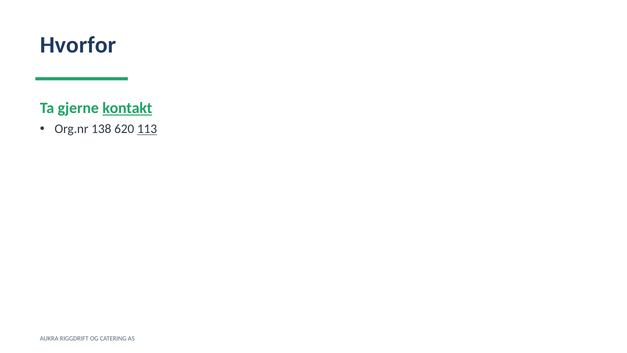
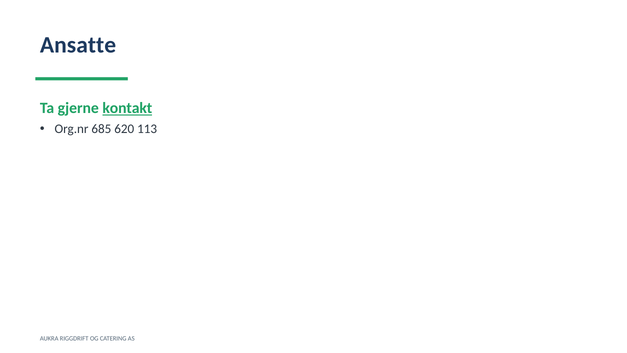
Hvorfor: Hvorfor -> Ansatte
138: 138 -> 685
113 underline: present -> none
